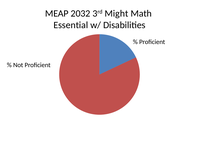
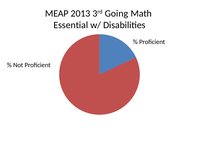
2032: 2032 -> 2013
Might: Might -> Going
